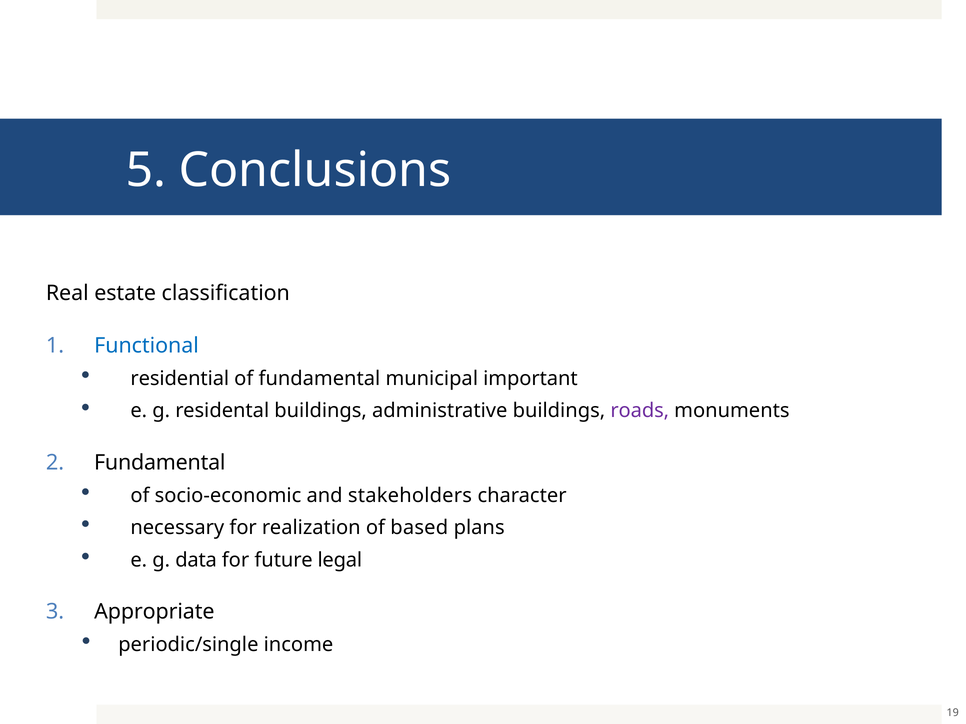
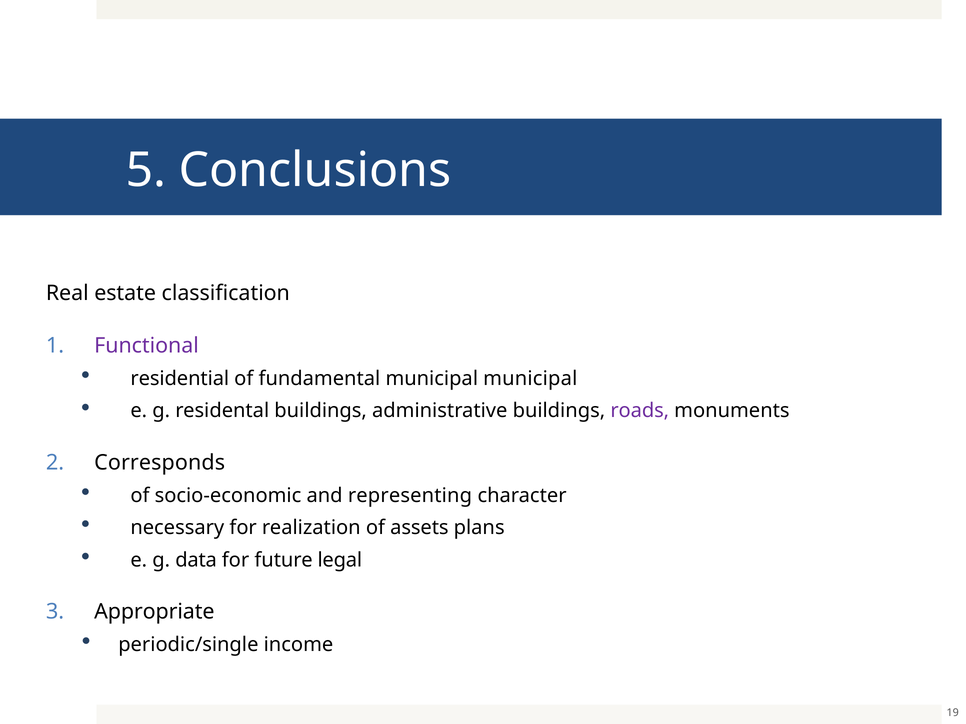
Functional colour: blue -> purple
municipal important: important -> municipal
Fundamental at (160, 463): Fundamental -> Corresponds
stakeholders: stakeholders -> representing
based: based -> assets
